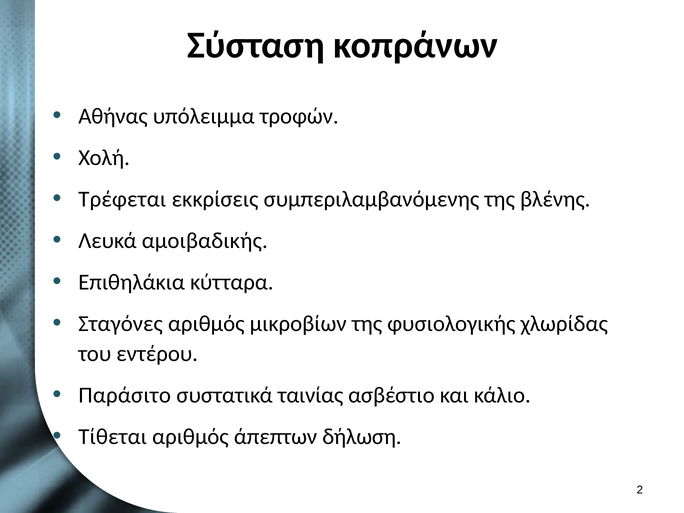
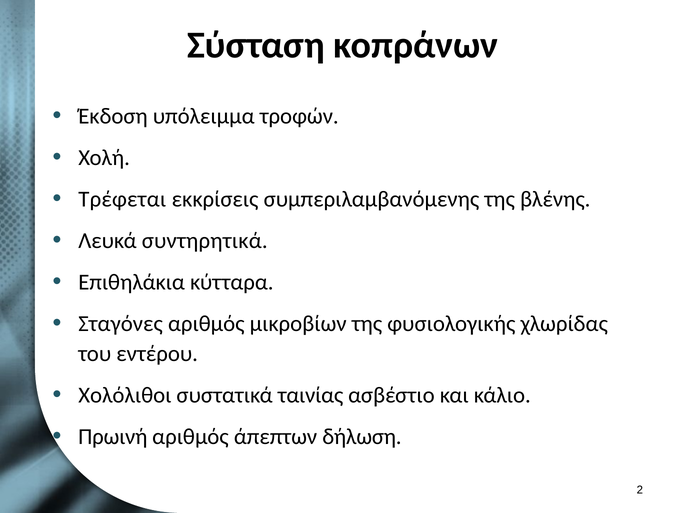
Αθήνας: Αθήνας -> Έκδοση
αμοιβαδικής: αμοιβαδικής -> συντηρητικά
Παράσιτο: Παράσιτο -> Χολόλιθοι
Τίθεται: Τίθεται -> Πρωινή
